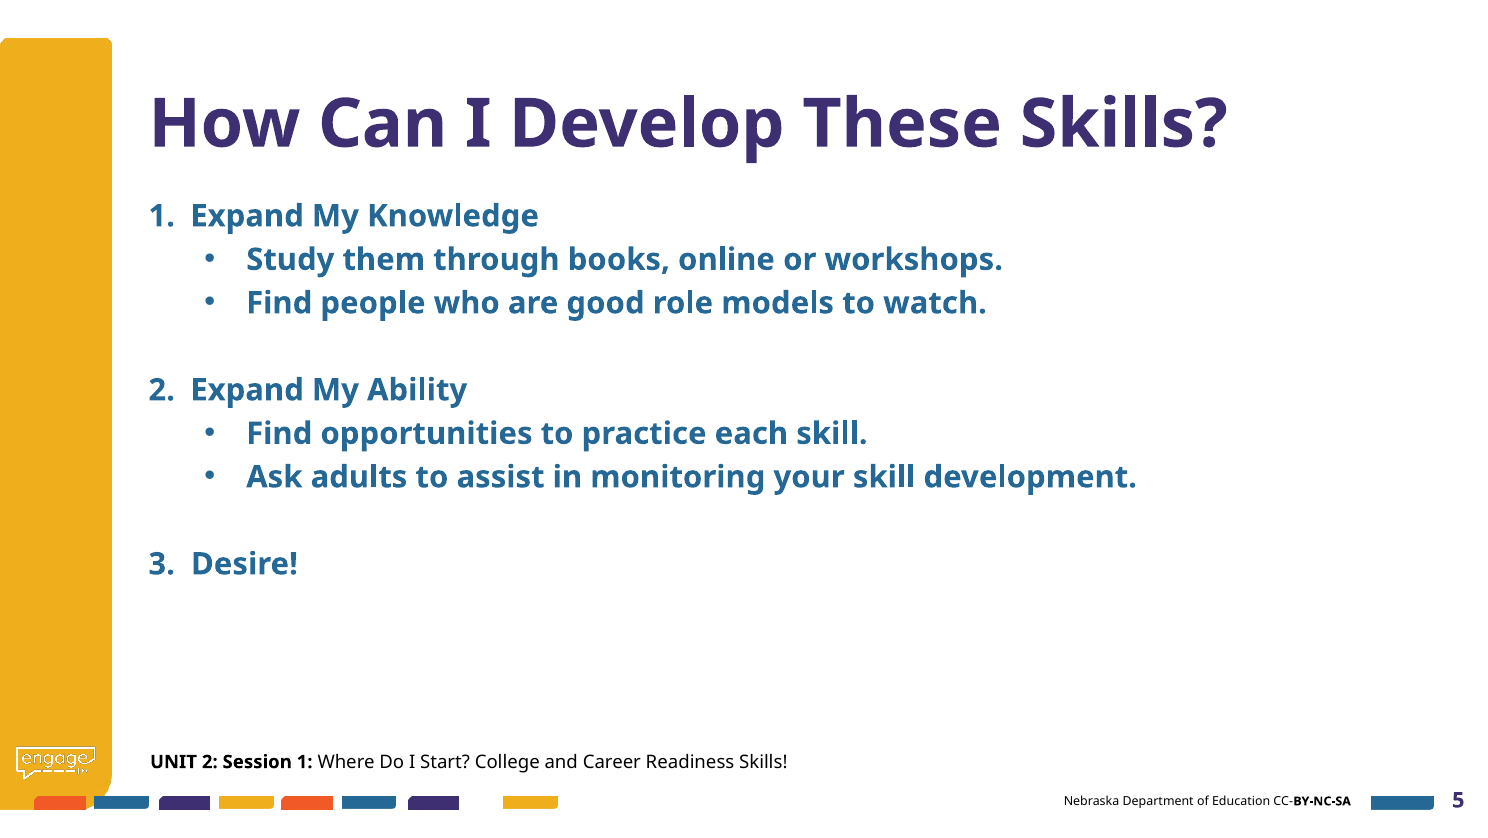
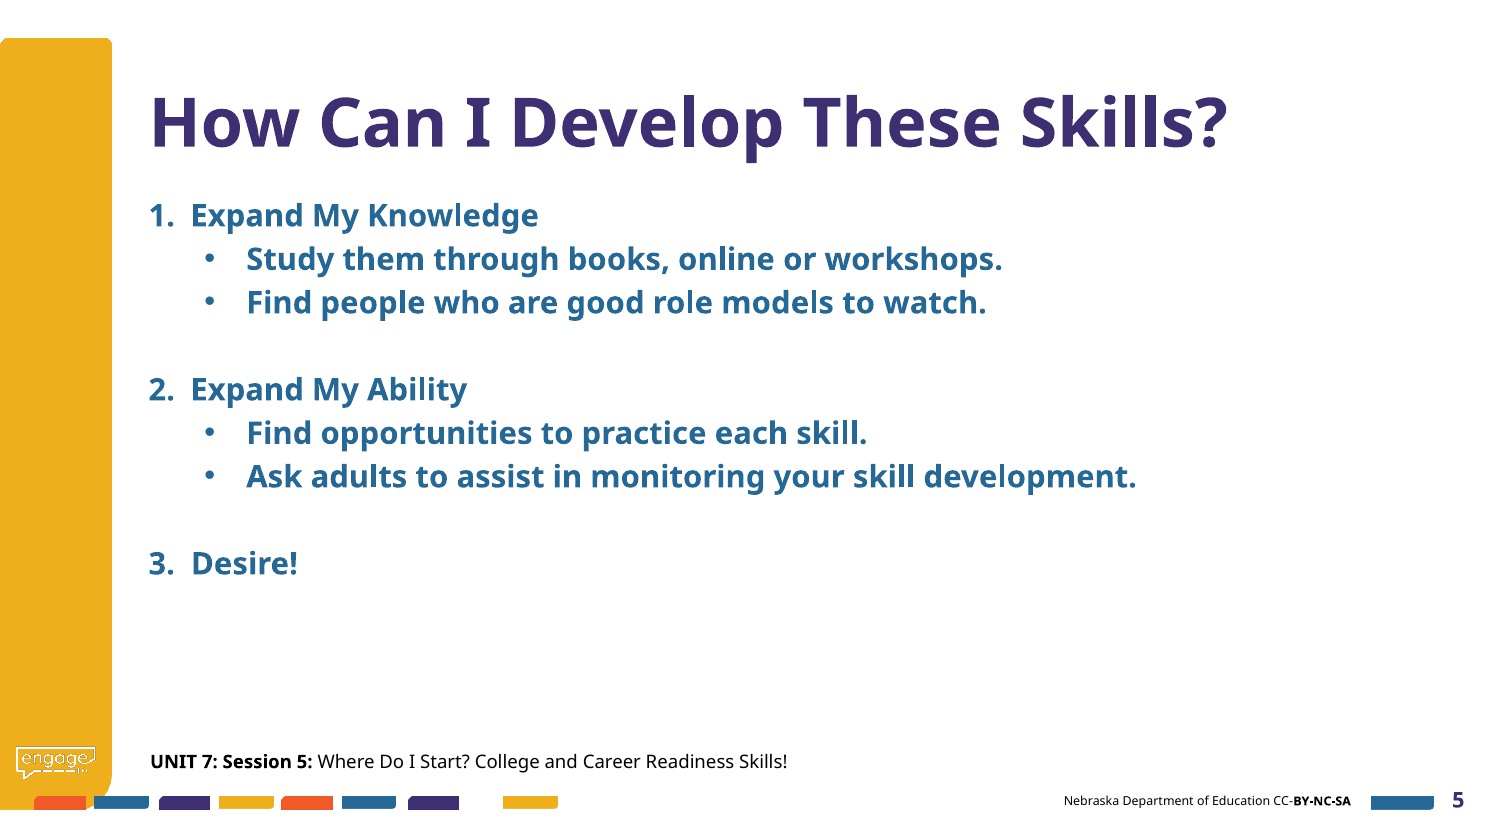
UNIT 2: 2 -> 7
Session 1: 1 -> 5
